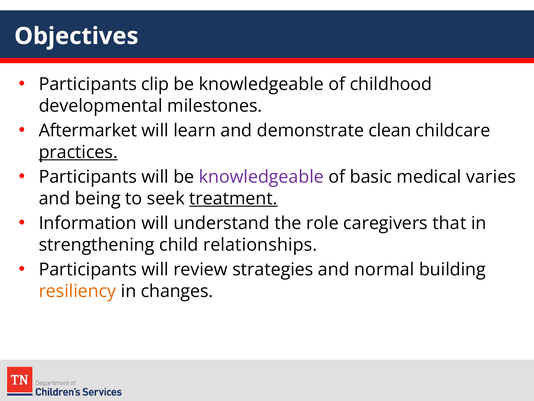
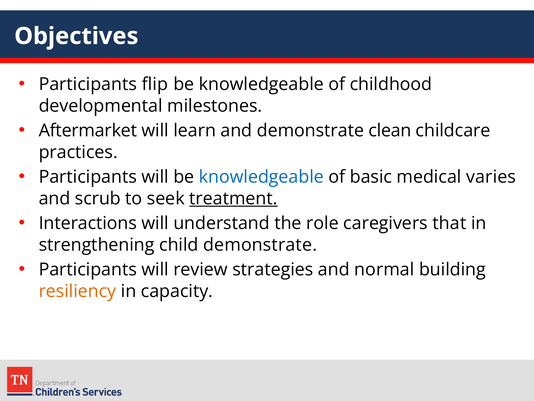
clip: clip -> flip
practices underline: present -> none
knowledgeable at (261, 177) colour: purple -> blue
being: being -> scrub
Information: Information -> Interactions
child relationships: relationships -> demonstrate
changes: changes -> capacity
